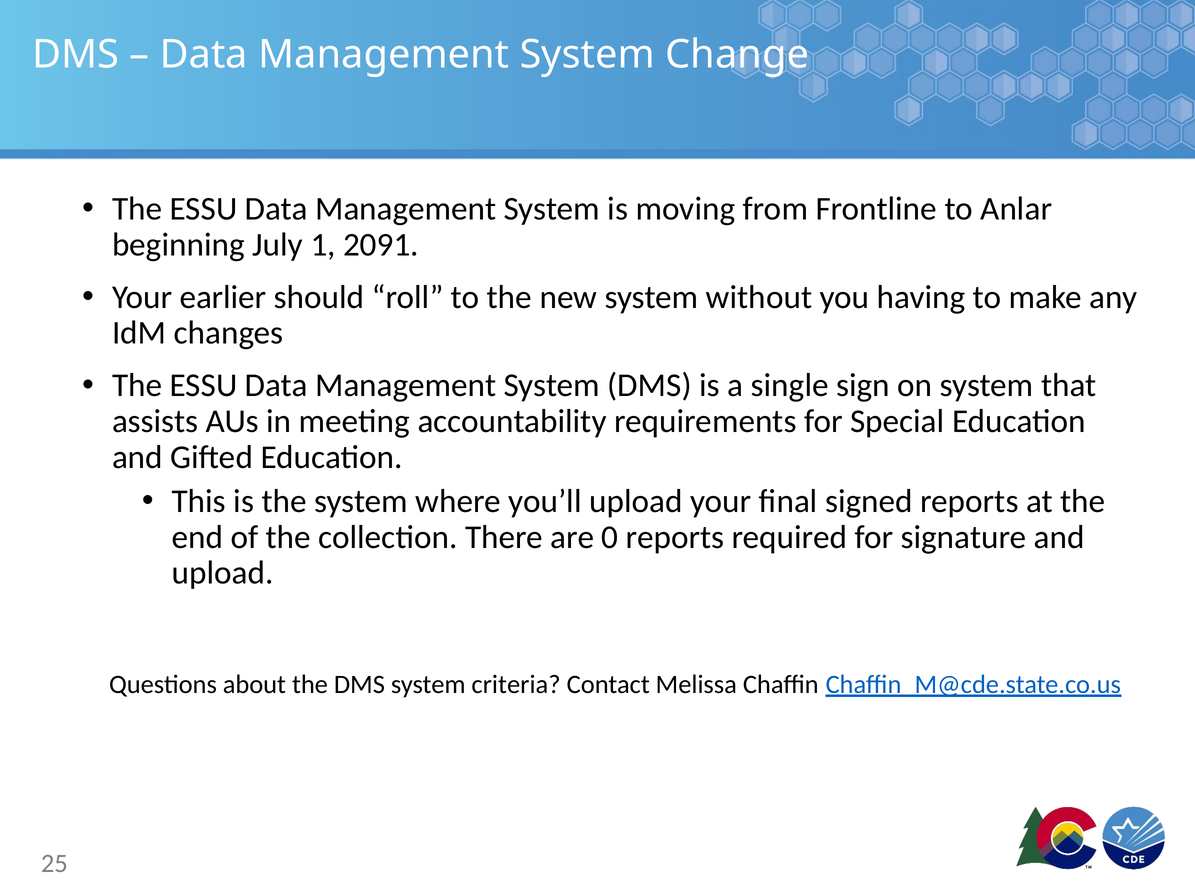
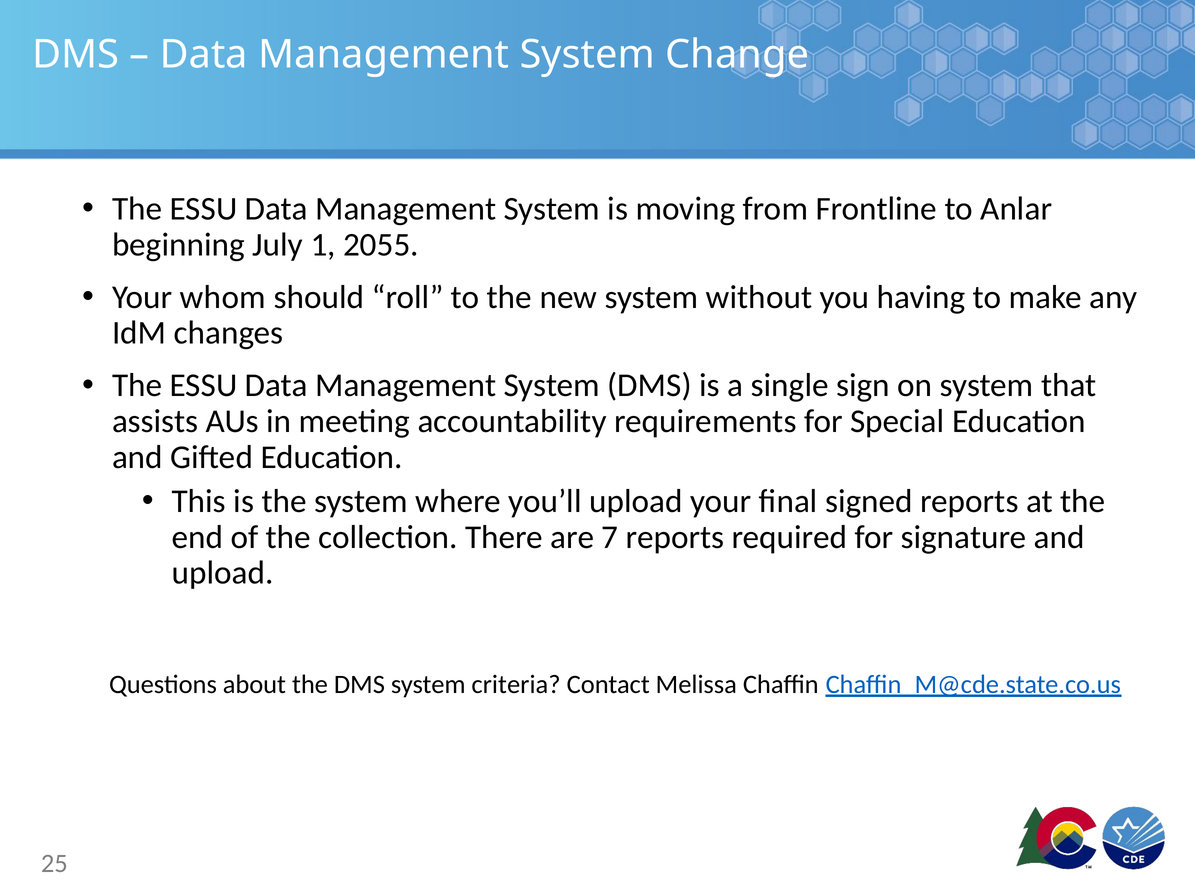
2091: 2091 -> 2055
earlier: earlier -> whom
0: 0 -> 7
